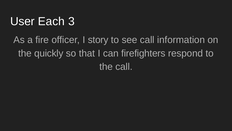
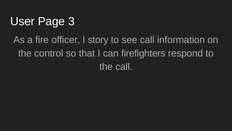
Each: Each -> Page
quickly: quickly -> control
